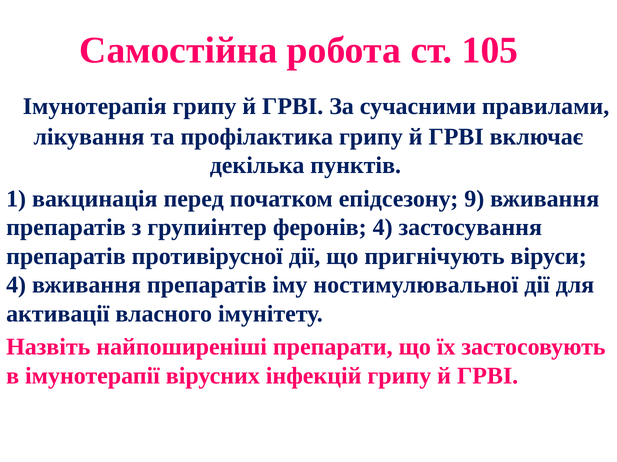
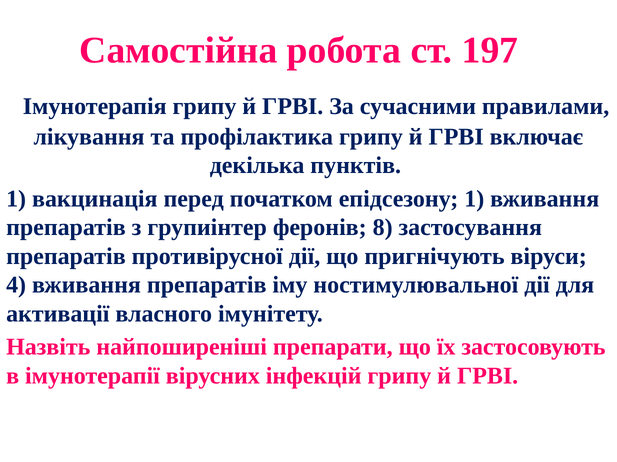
105: 105 -> 197
епідсезону 9: 9 -> 1
феронів 4: 4 -> 8
